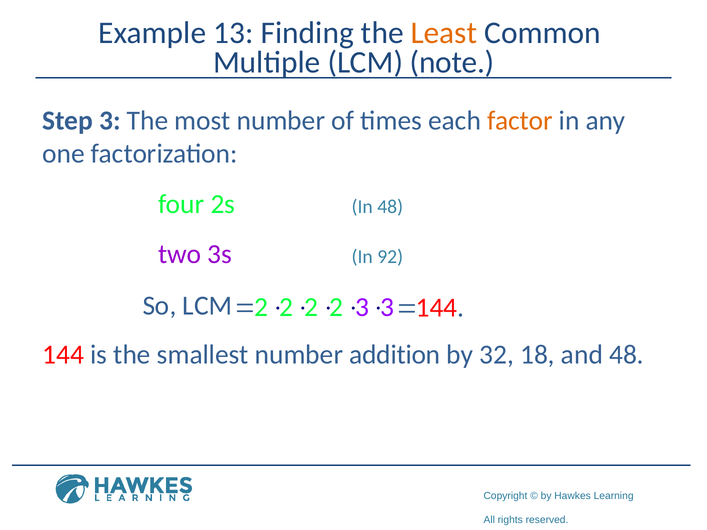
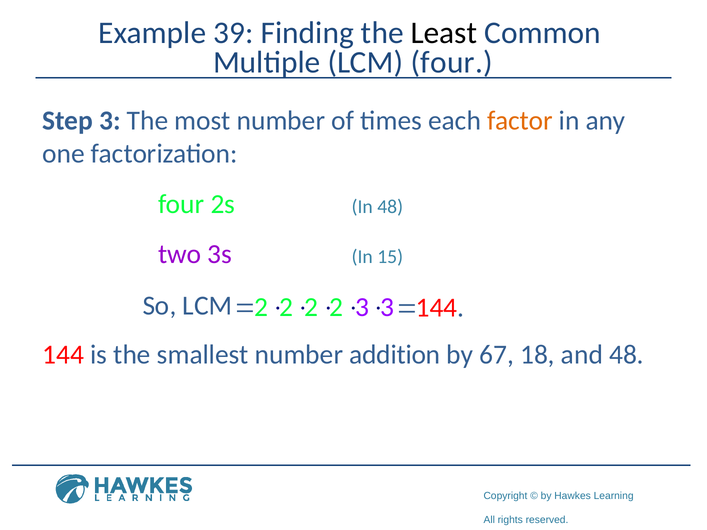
13: 13 -> 39
Least colour: orange -> black
LCM note: note -> four
92: 92 -> 15
32: 32 -> 67
